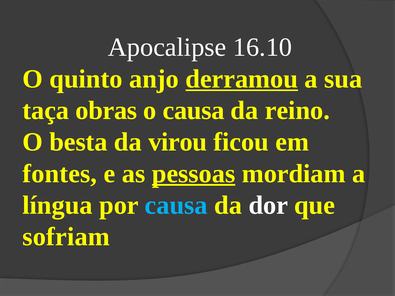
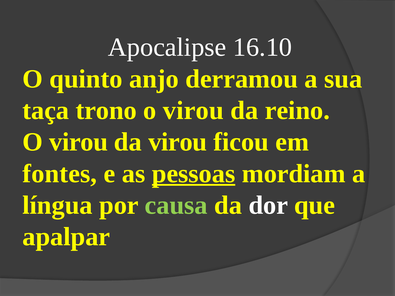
derramou underline: present -> none
obras: obras -> trono
causa at (194, 111): causa -> virou
besta at (78, 142): besta -> virou
causa at (176, 205) colour: light blue -> light green
sofriam: sofriam -> apalpar
